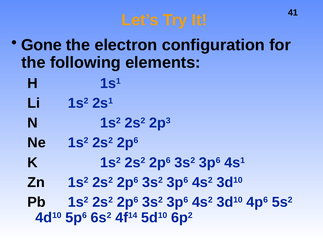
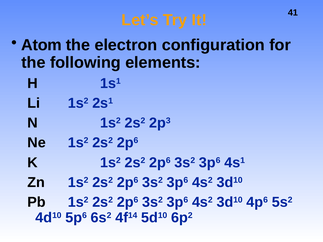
Gone: Gone -> Atom
